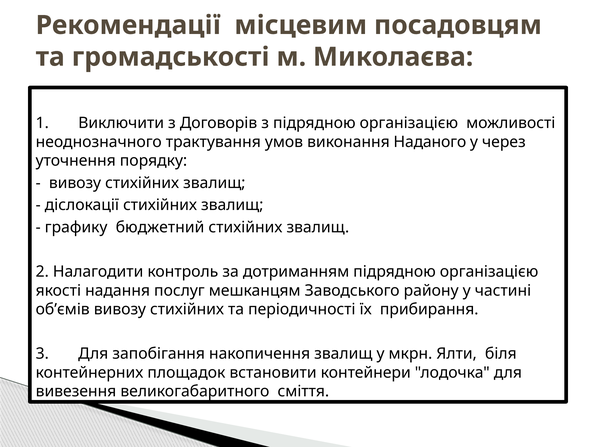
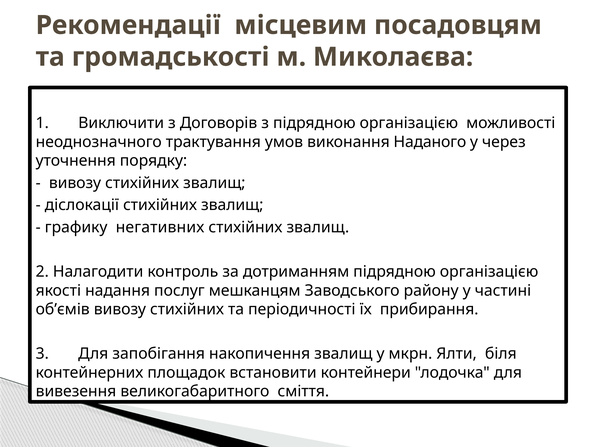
бюджетний: бюджетний -> негативних
